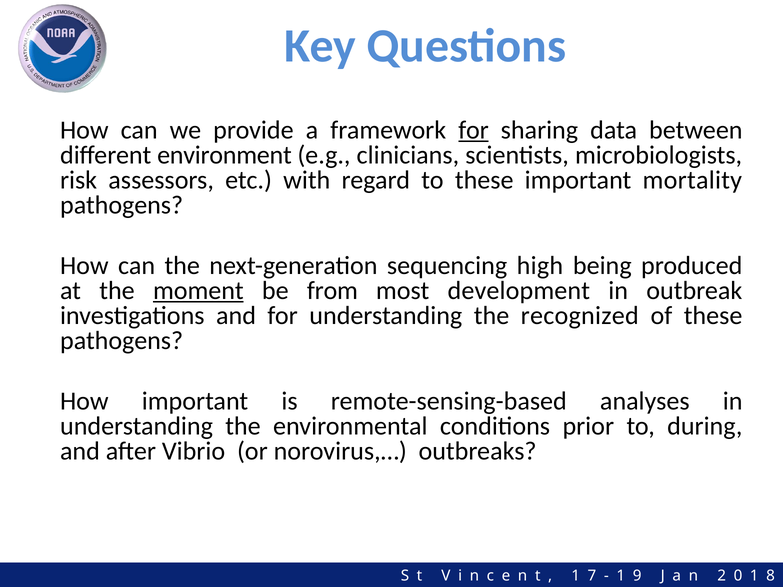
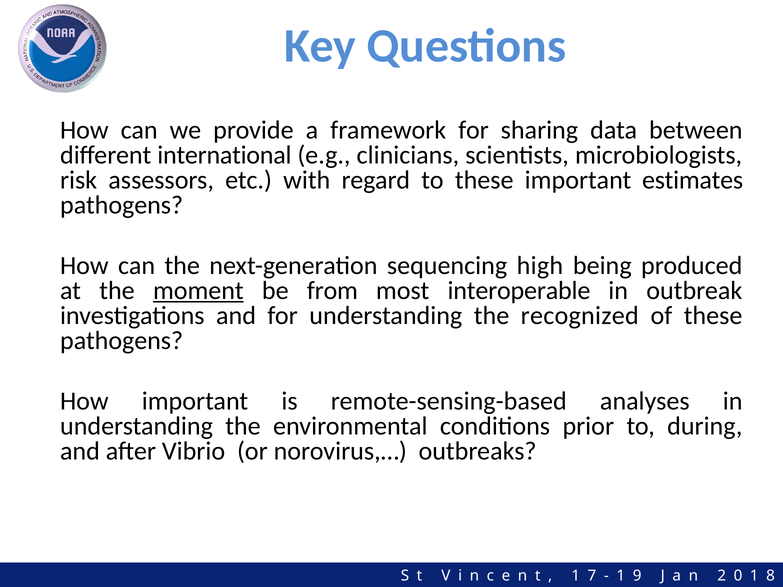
for at (474, 130) underline: present -> none
environment: environment -> international
mortality: mortality -> estimates
development: development -> interoperable
